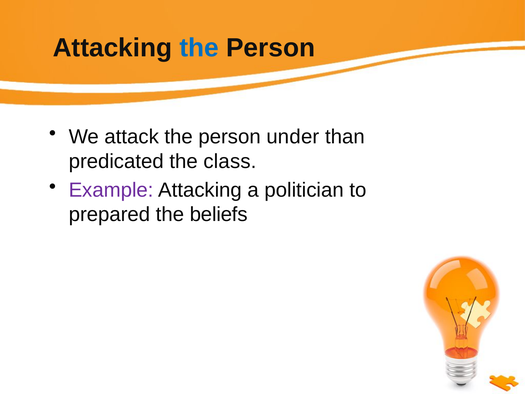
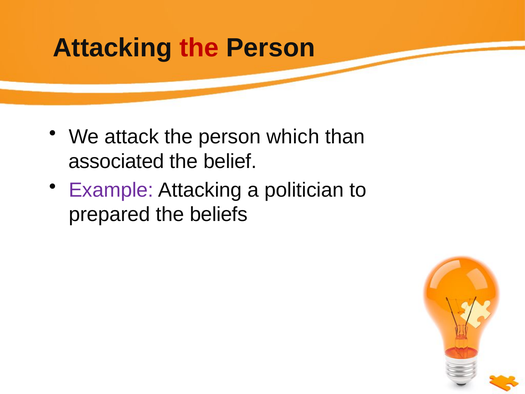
the at (199, 48) colour: blue -> red
under: under -> which
predicated: predicated -> associated
class: class -> belief
